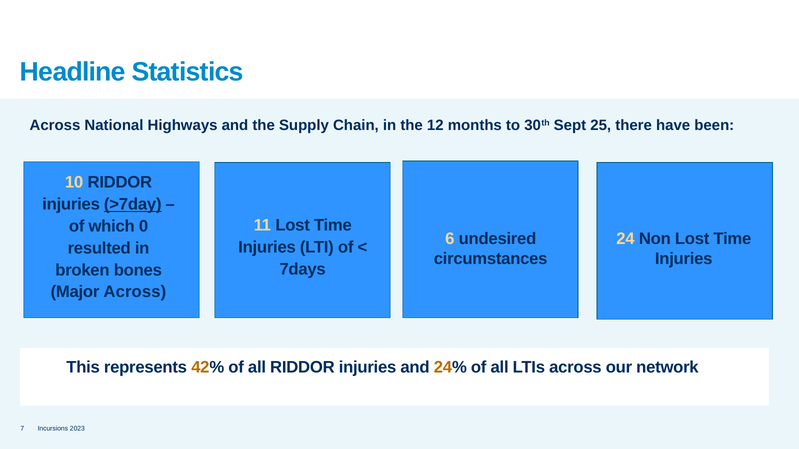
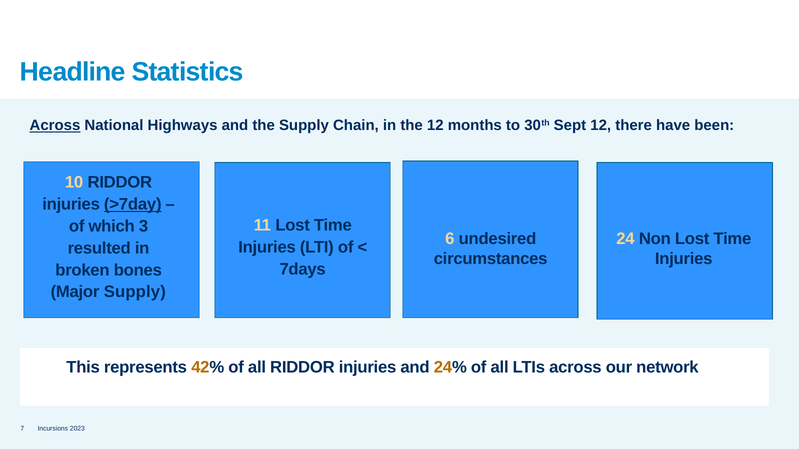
Across at (55, 126) underline: none -> present
Sept 25: 25 -> 12
0: 0 -> 3
Major Across: Across -> Supply
